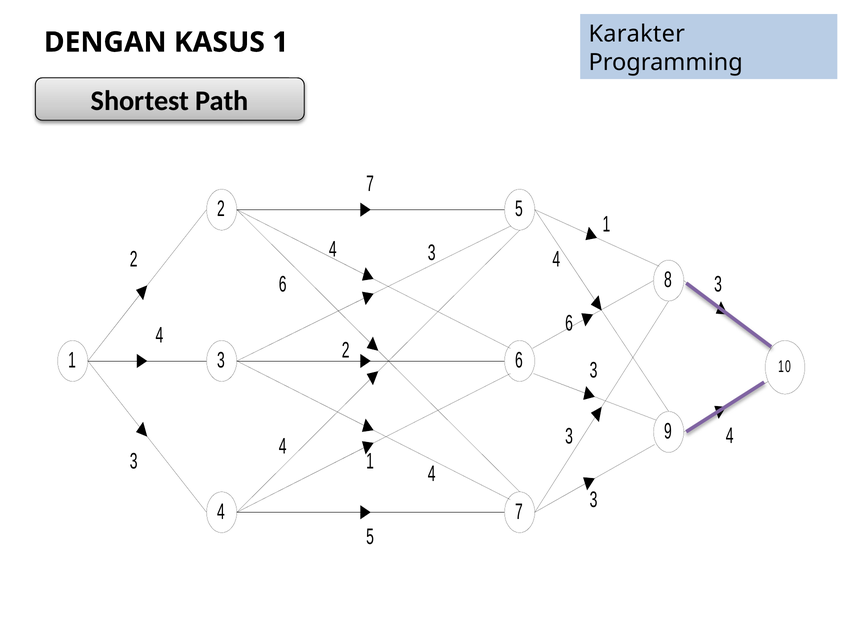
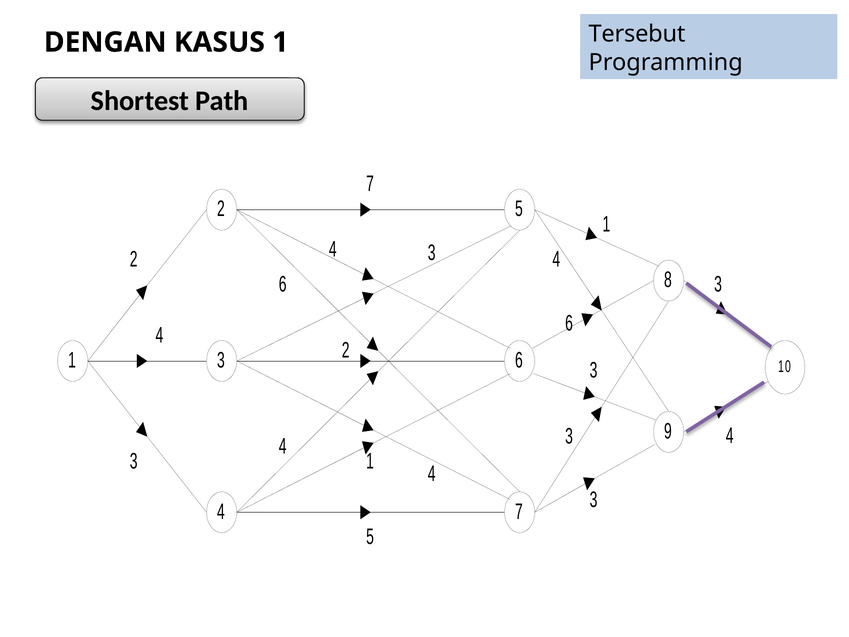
Karakter: Karakter -> Tersebut
